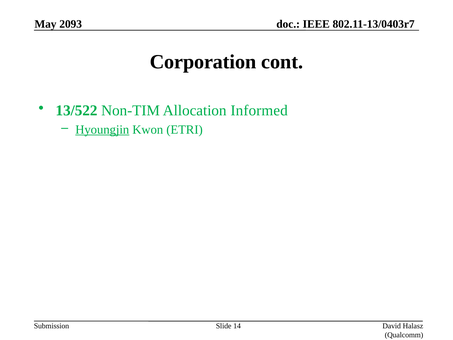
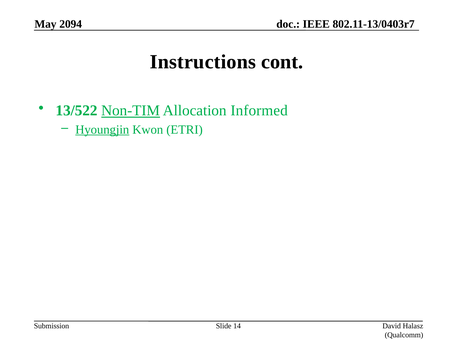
2093: 2093 -> 2094
Corporation: Corporation -> Instructions
Non-TIM underline: none -> present
